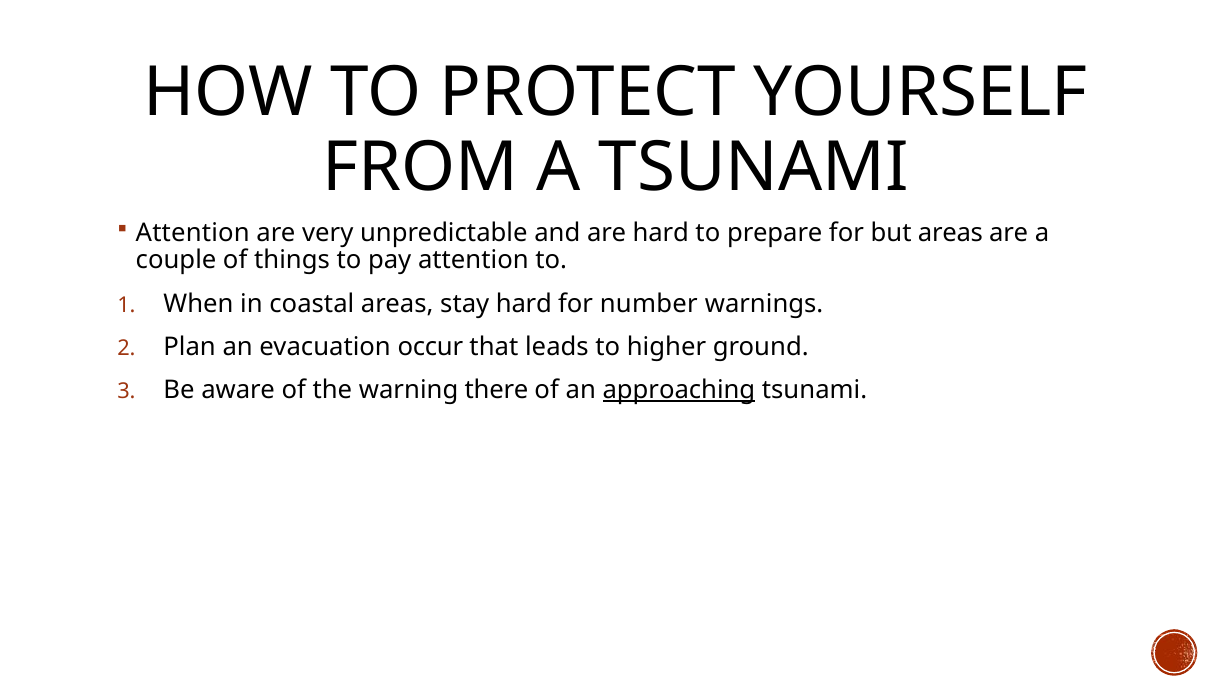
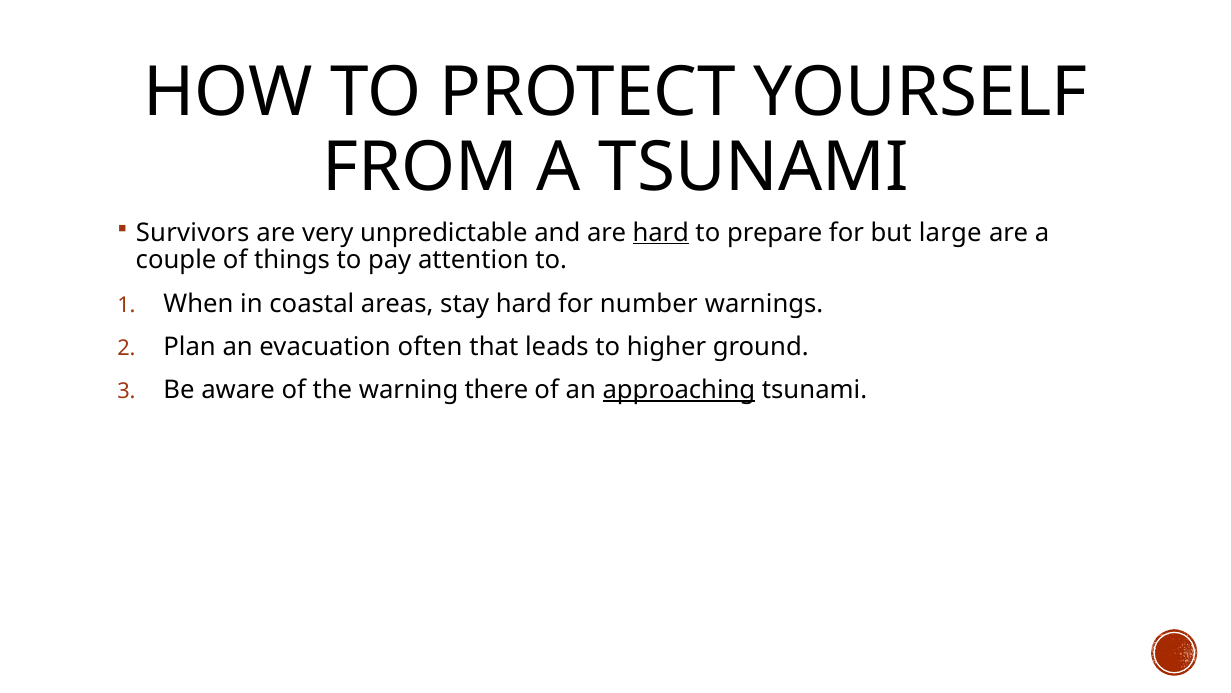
Attention at (193, 232): Attention -> Survivors
hard at (661, 232) underline: none -> present
but areas: areas -> large
occur: occur -> often
